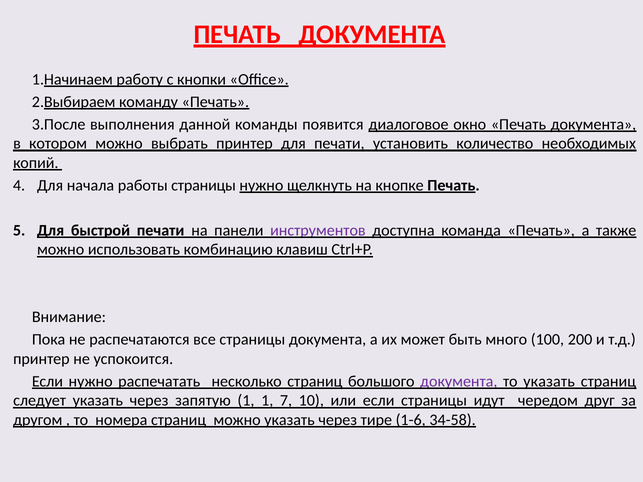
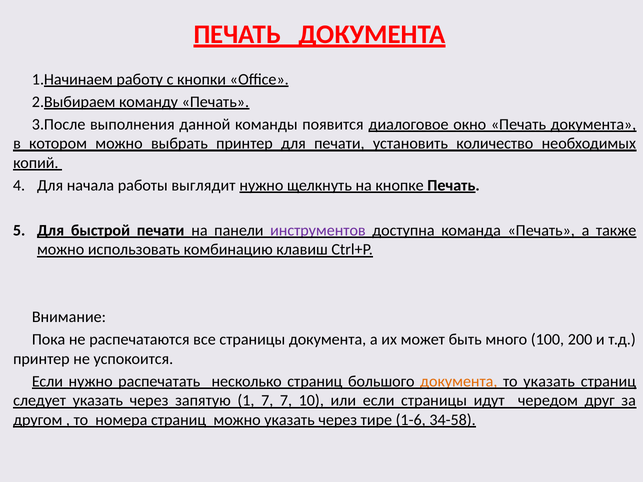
работы страницы: страницы -> выглядит
документа at (459, 382) colour: purple -> orange
1 1: 1 -> 7
